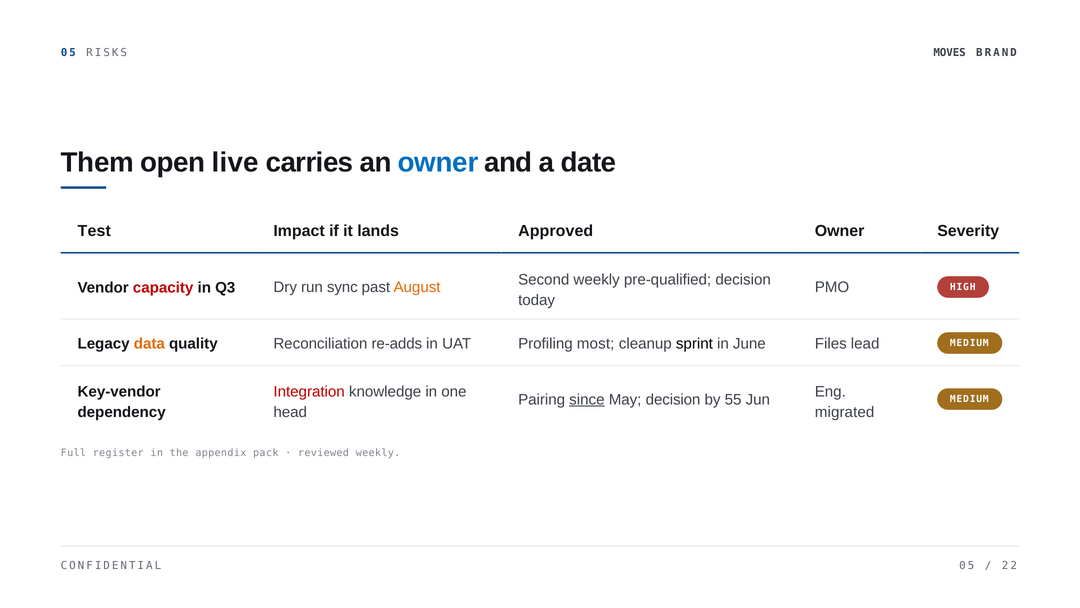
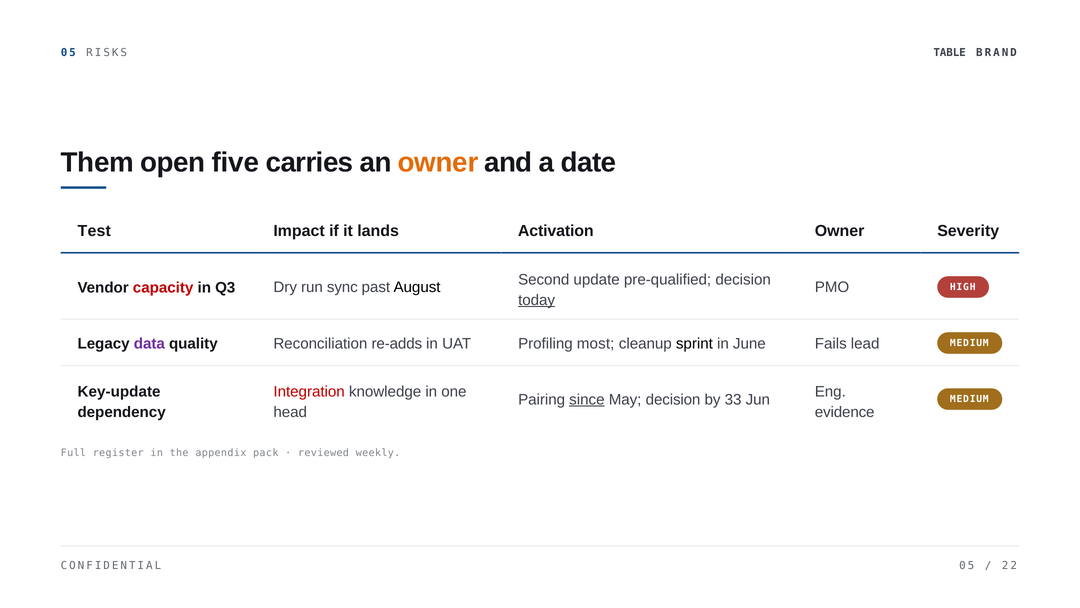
MOVES: MOVES -> TABLE
live: live -> five
owner at (438, 162) colour: blue -> orange
Approved: Approved -> Activation
Second weekly: weekly -> update
August colour: orange -> black
today underline: none -> present
data colour: orange -> purple
Files: Files -> Fails
Key-vendor: Key-vendor -> Key-update
55: 55 -> 33
migrated: migrated -> evidence
